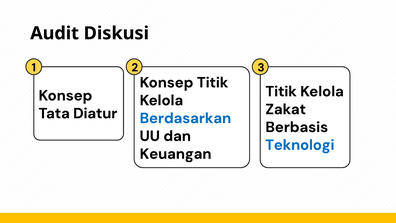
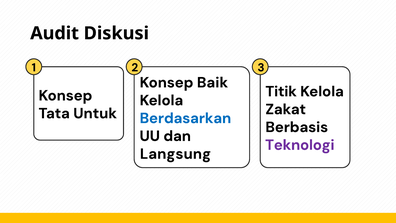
Konsep Titik: Titik -> Baik
Diatur: Diatur -> Untuk
Teknologi colour: blue -> purple
Keuangan: Keuangan -> Langsung
